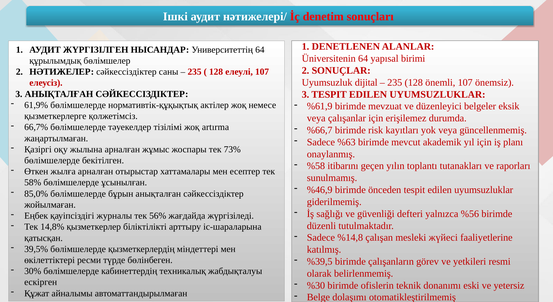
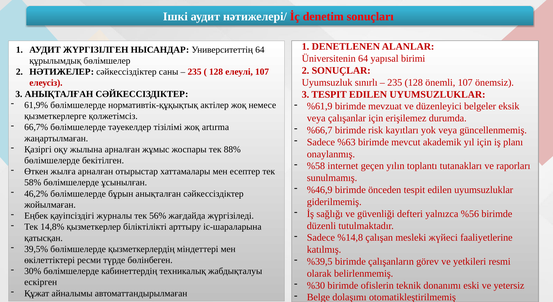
dijital: dijital -> sınırlı
73%: 73% -> 88%
itibarını: itibarını -> internet
85,0%: 85,0% -> 46,2%
